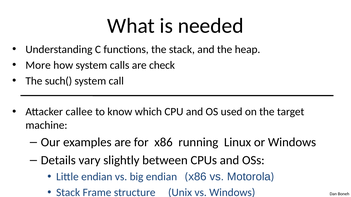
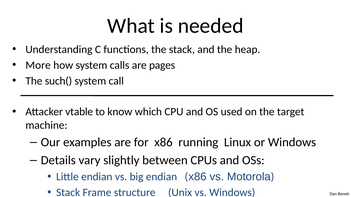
check: check -> pages
callee: callee -> vtable
